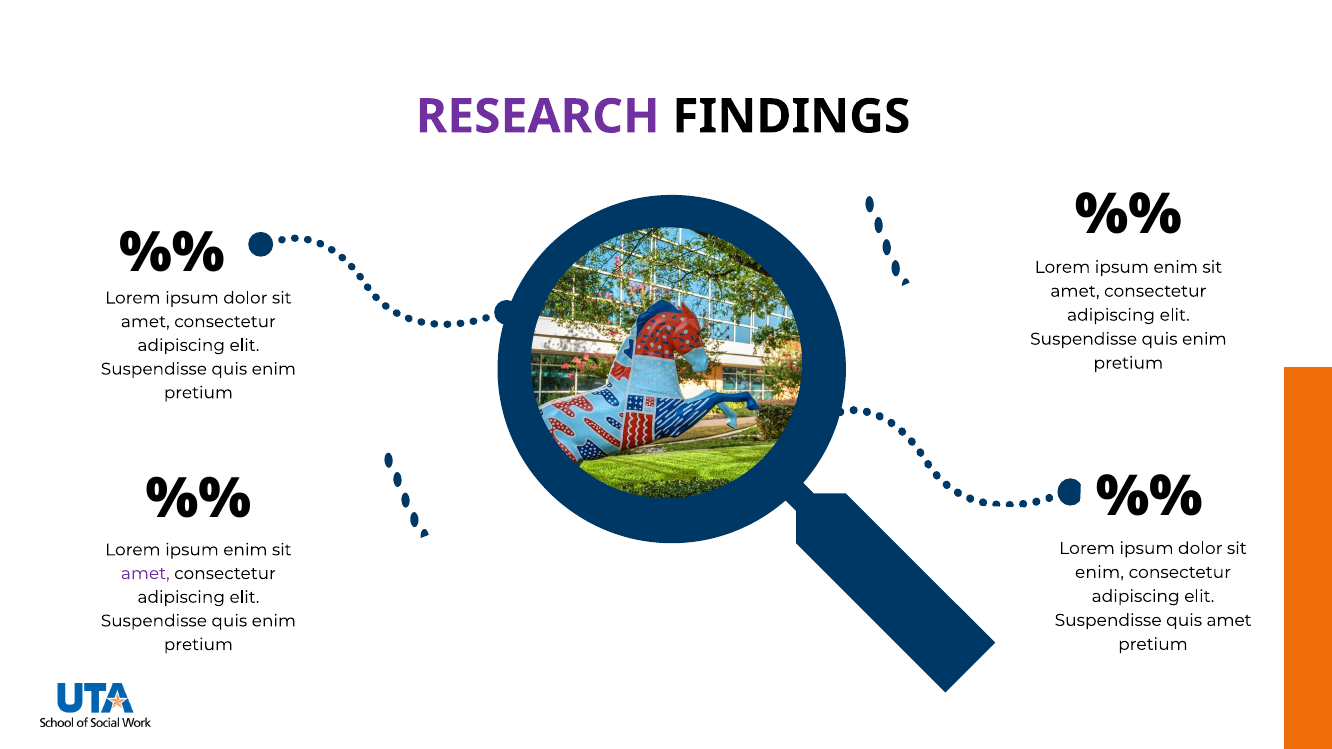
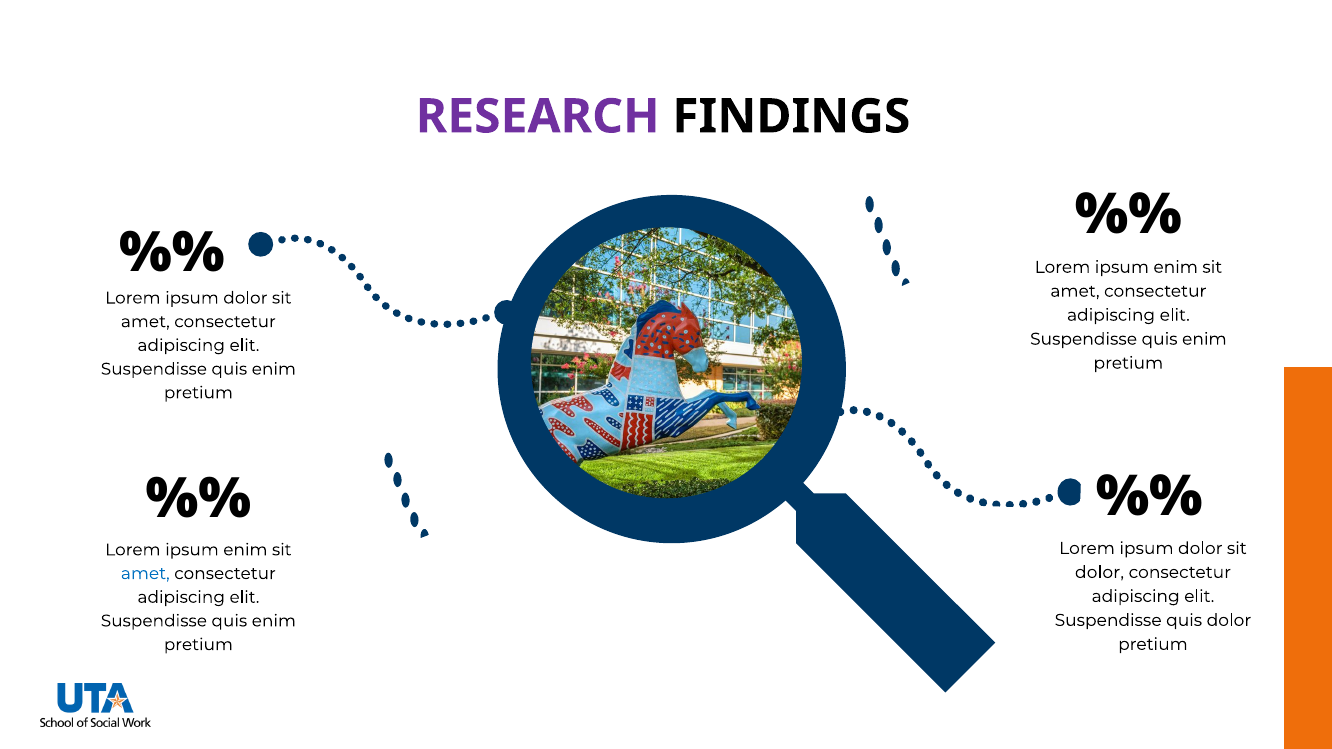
enim at (1099, 572): enim -> dolor
amet at (145, 574) colour: purple -> blue
quis amet: amet -> dolor
